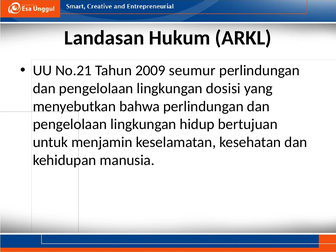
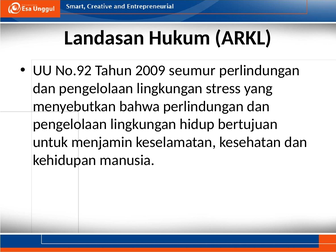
No.21: No.21 -> No.92
dosisi: dosisi -> stress
